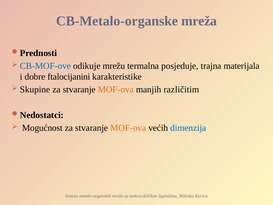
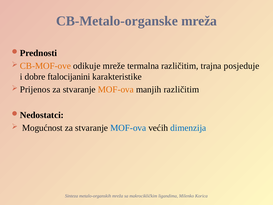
CB-MOF-ove colour: blue -> orange
mrežu: mrežu -> mreže
termalna posjeduje: posjeduje -> različitim
materijala: materijala -> posjeduje
Skupine: Skupine -> Prijenos
MOF-ova at (128, 128) colour: orange -> blue
